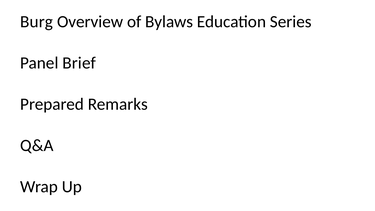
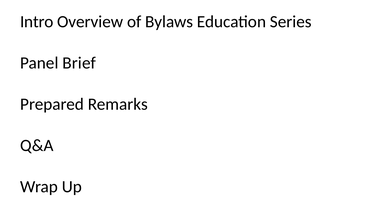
Burg: Burg -> Intro
